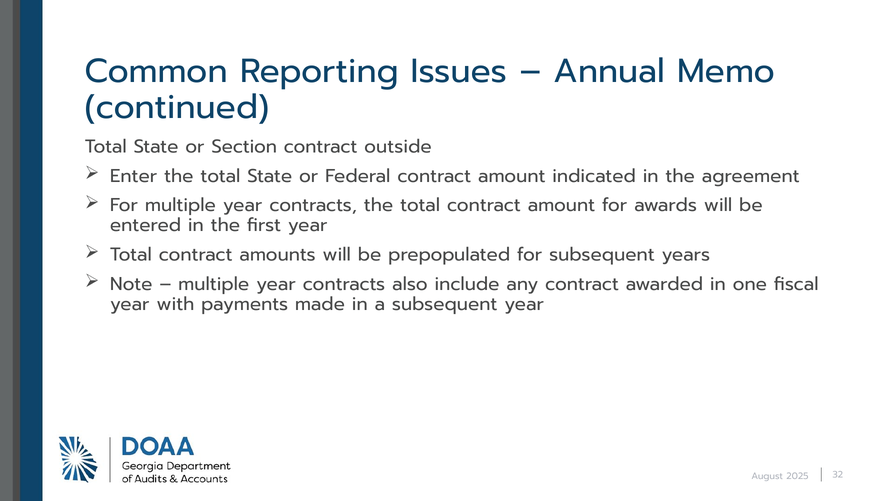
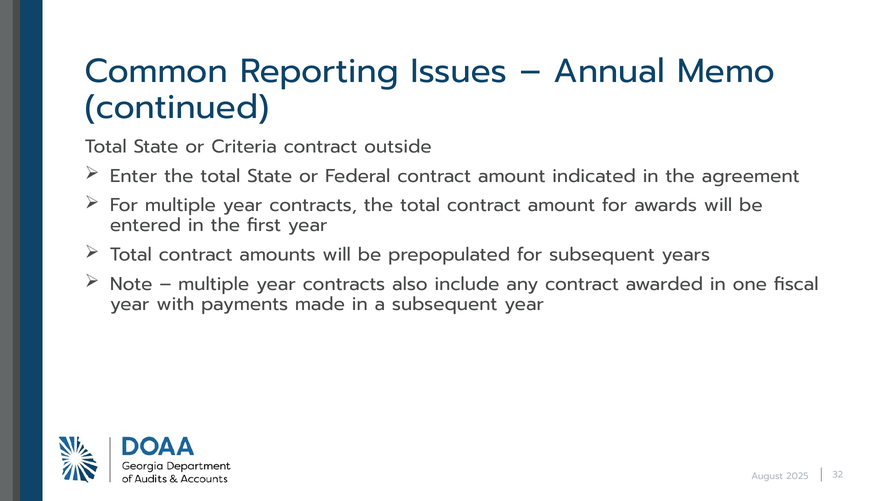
Section: Section -> Criteria
